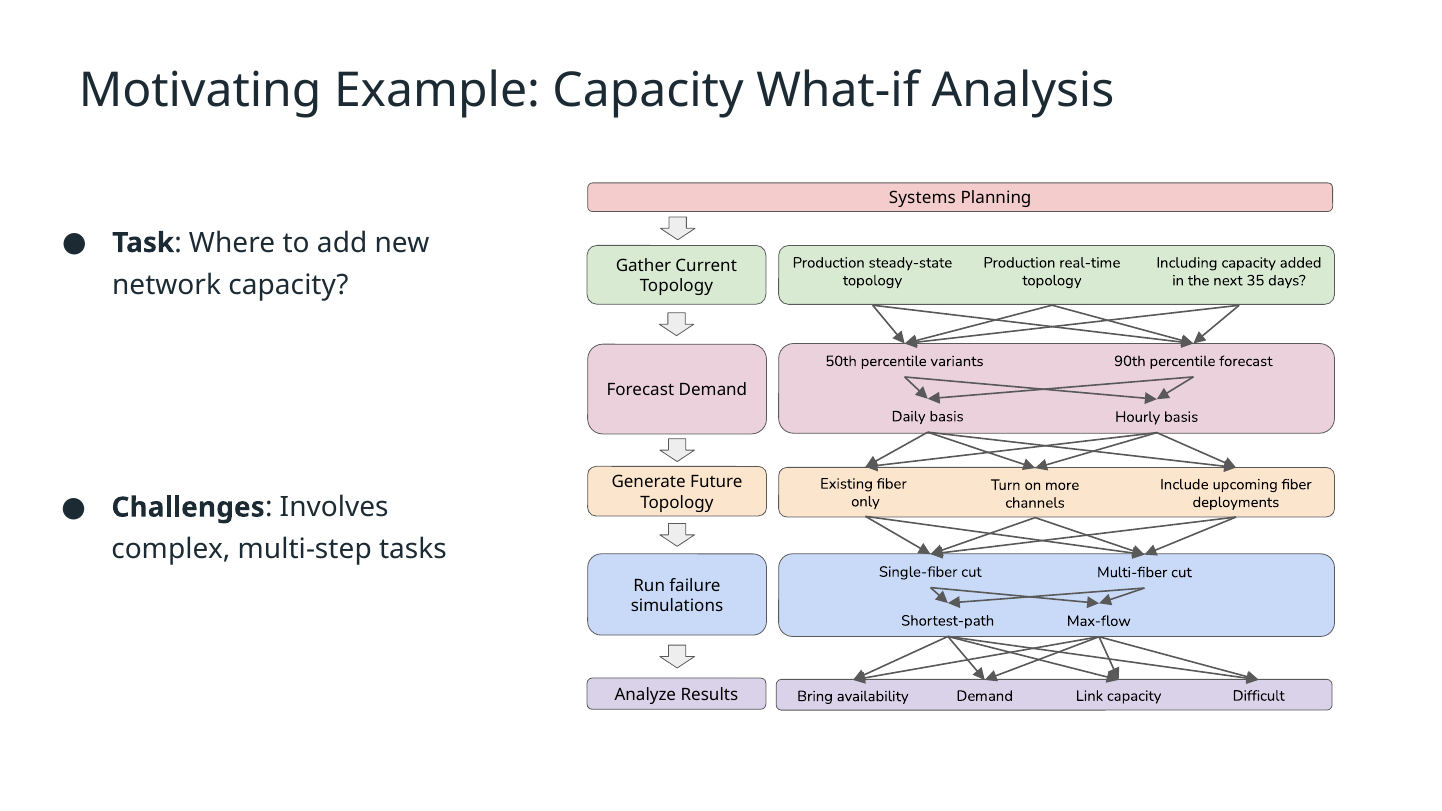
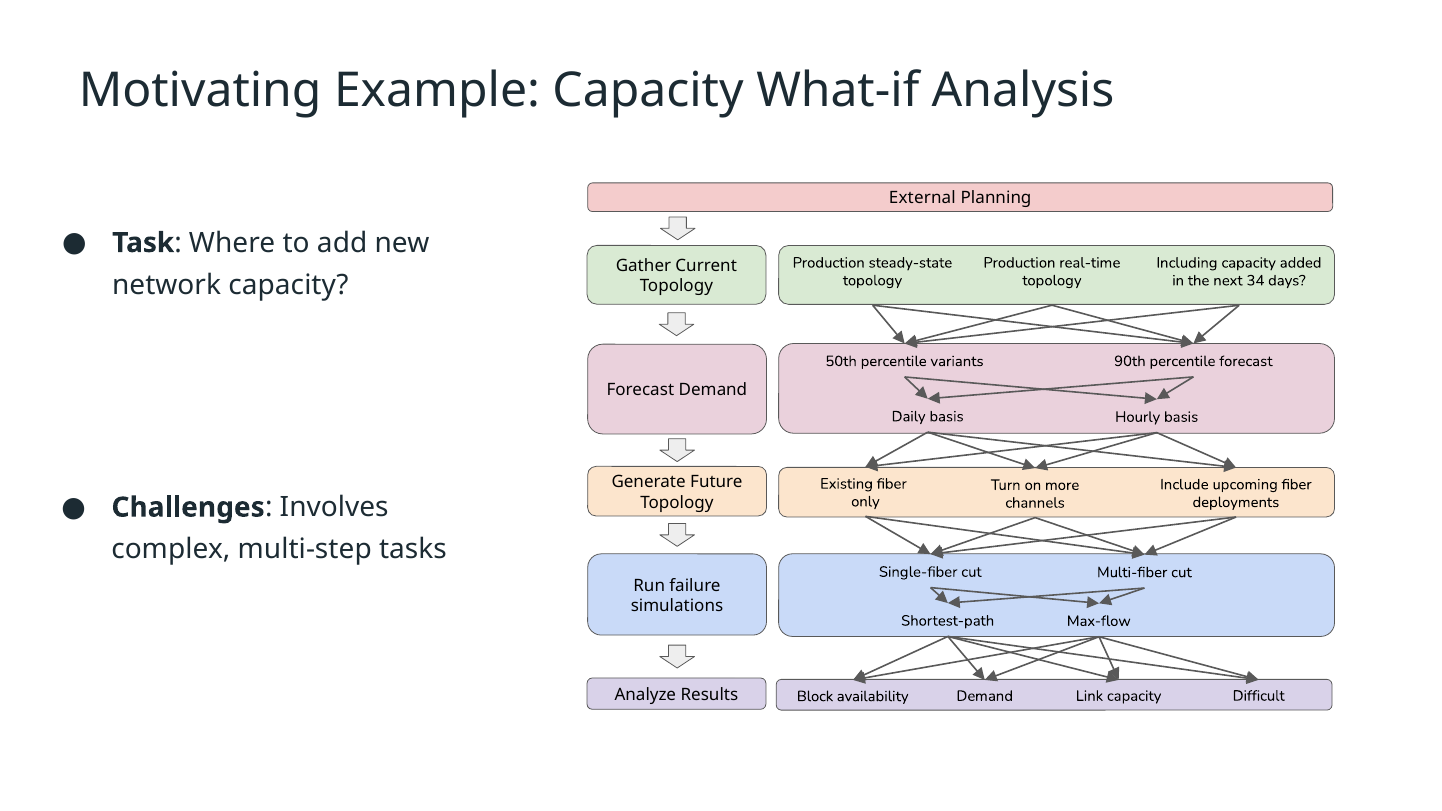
Systems: Systems -> External
35: 35 -> 34
Bring: Bring -> Block
